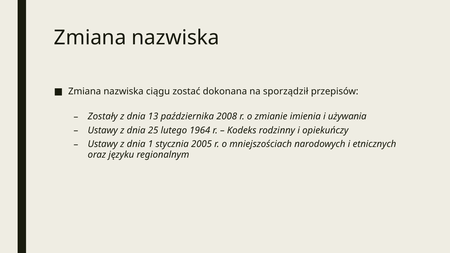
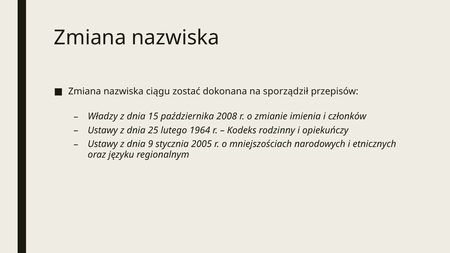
Zostały: Zostały -> Władzy
13: 13 -> 15
używania: używania -> członków
1: 1 -> 9
